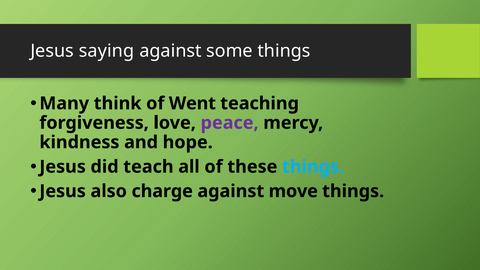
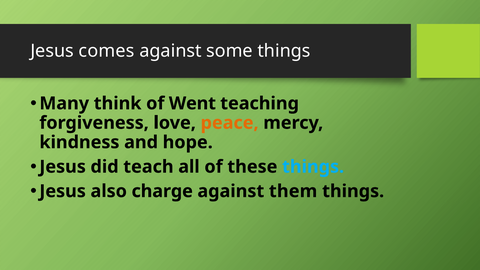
saying: saying -> comes
peace colour: purple -> orange
move: move -> them
